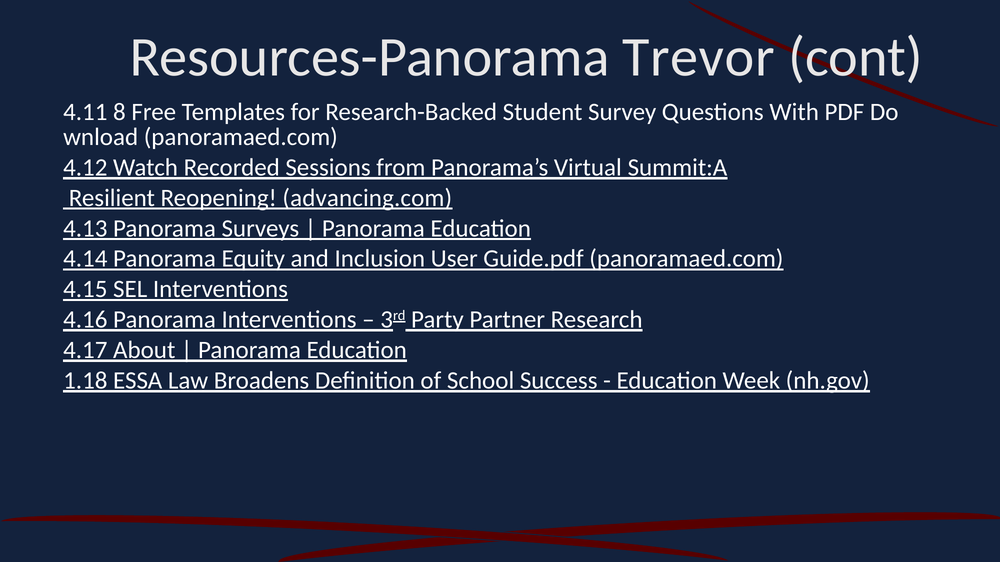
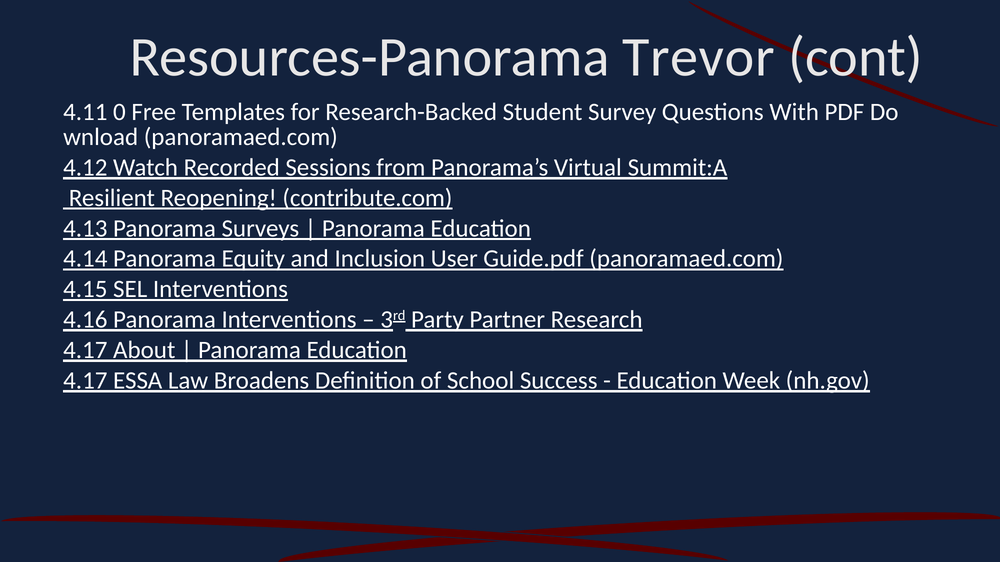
8: 8 -> 0
advancing.com: advancing.com -> contribute.com
1.18 at (85, 381): 1.18 -> 4.17
